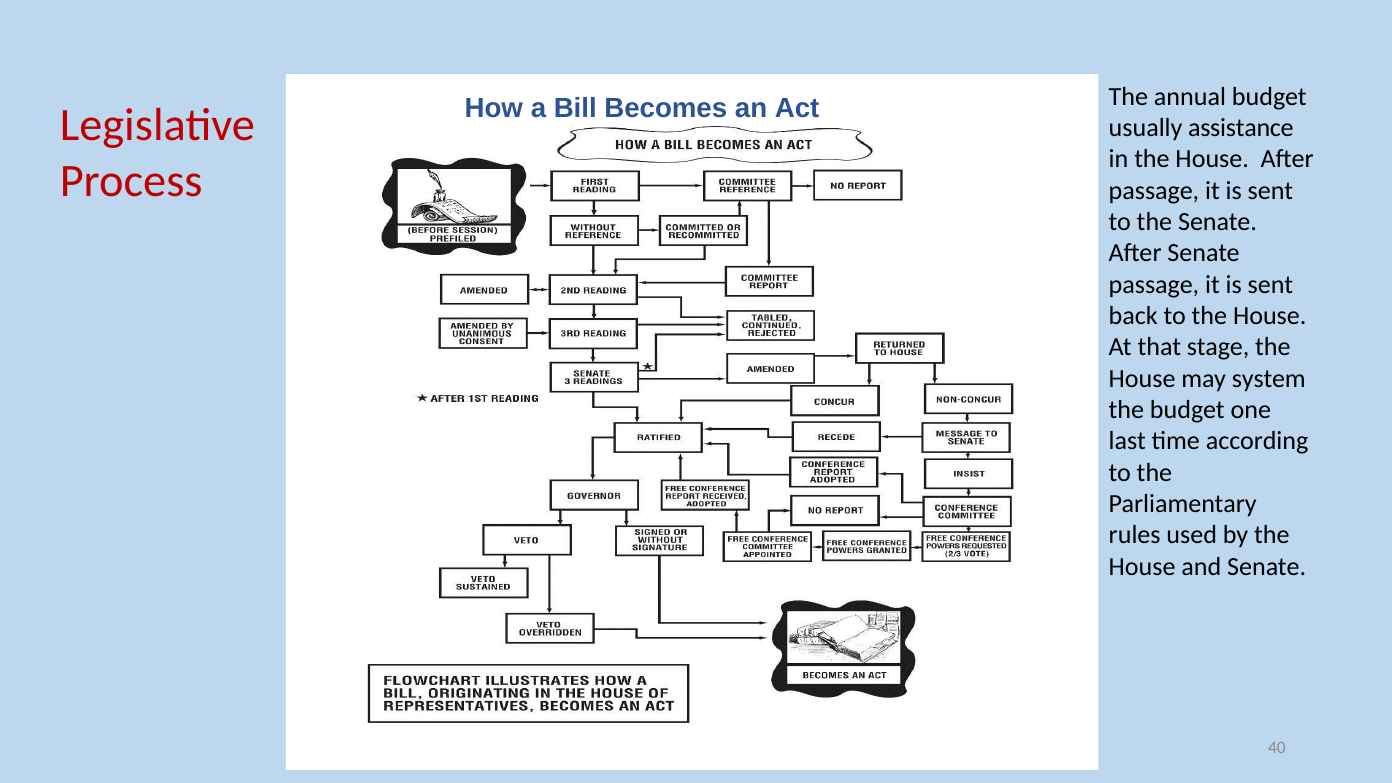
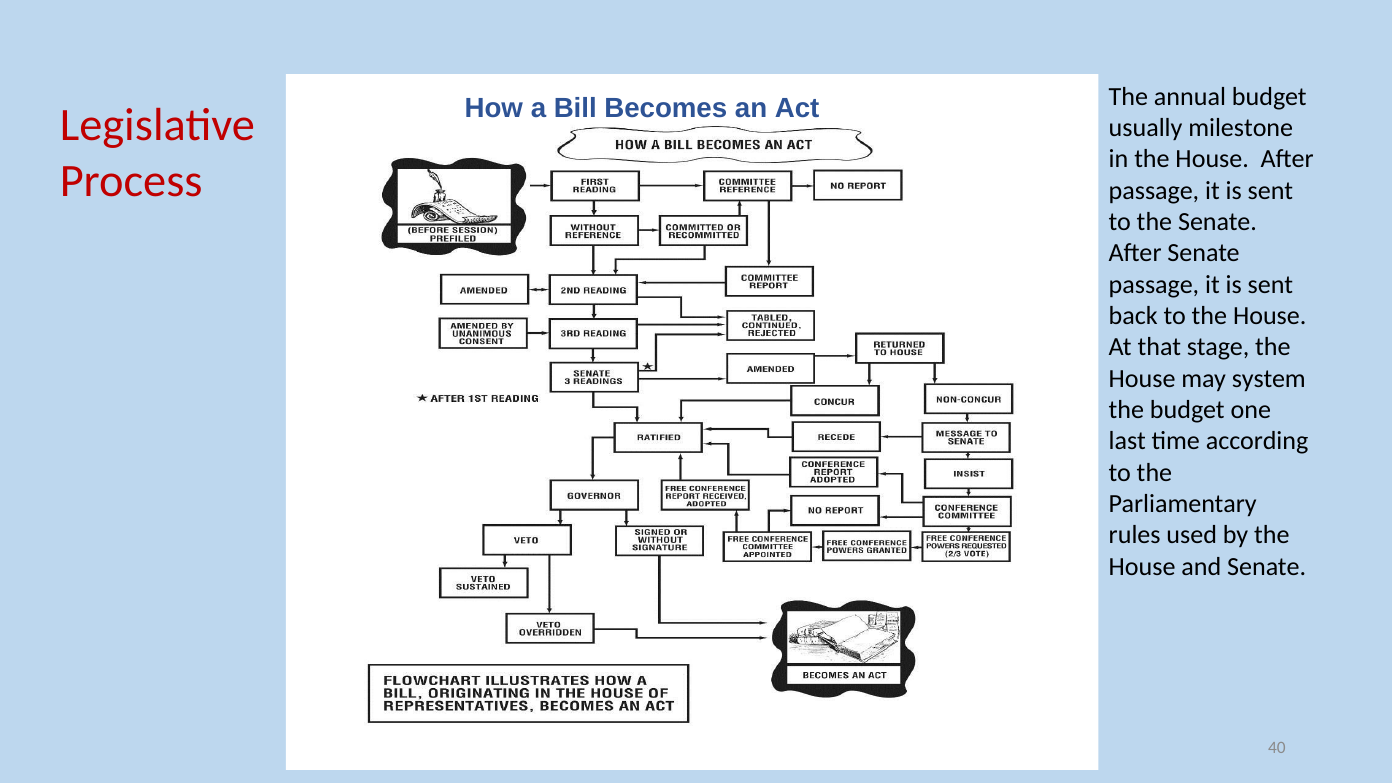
assistance: assistance -> milestone
